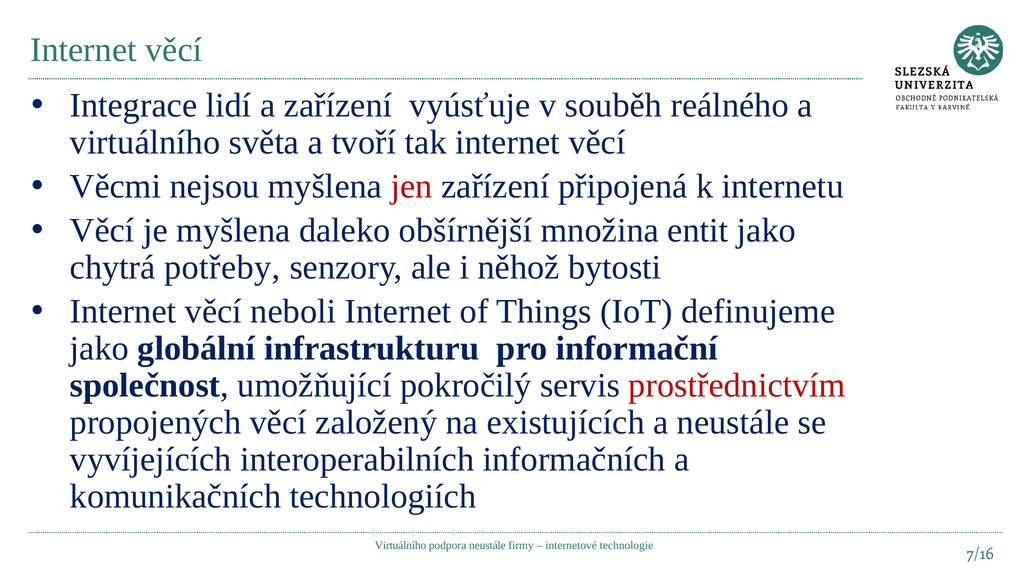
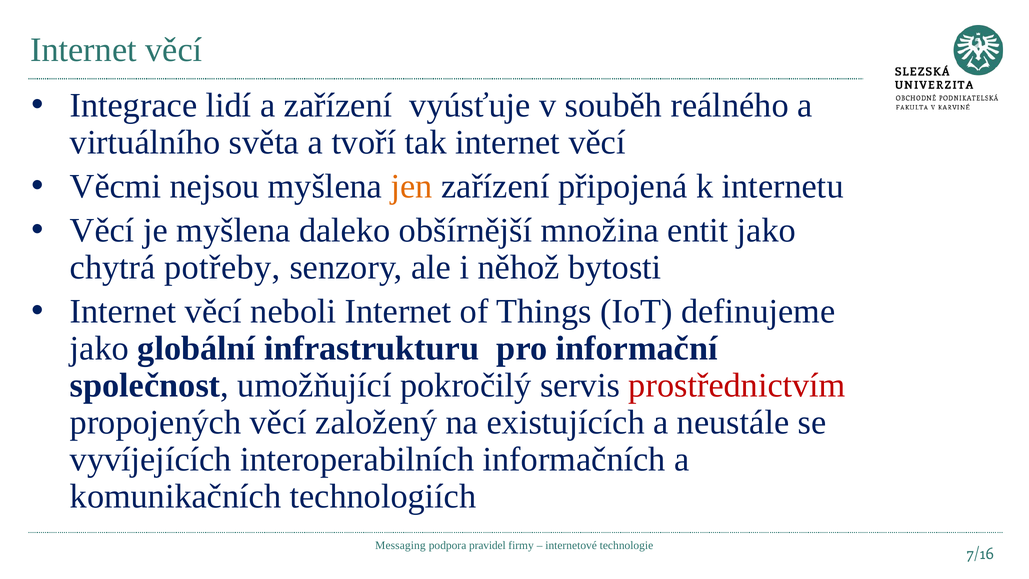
jen colour: red -> orange
Virtuálního at (401, 545): Virtuálního -> Messaging
podpora neustále: neustále -> pravidel
